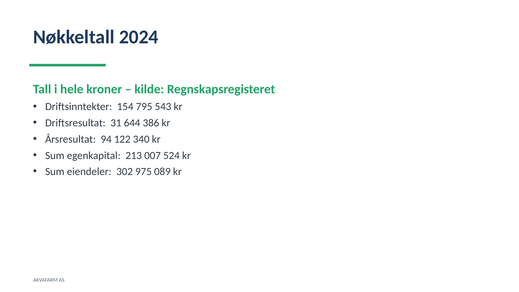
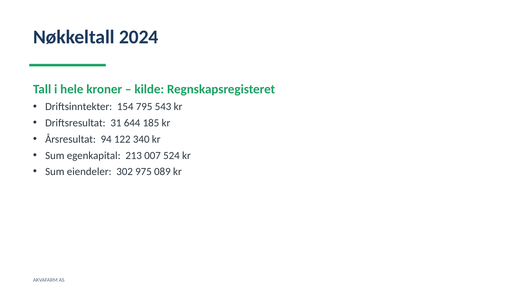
386: 386 -> 185
